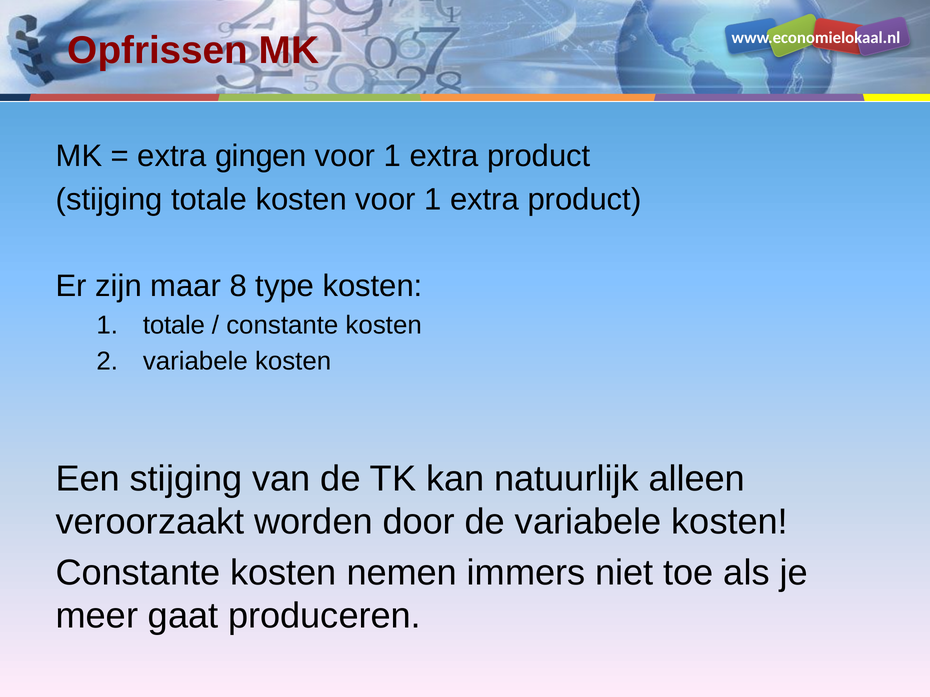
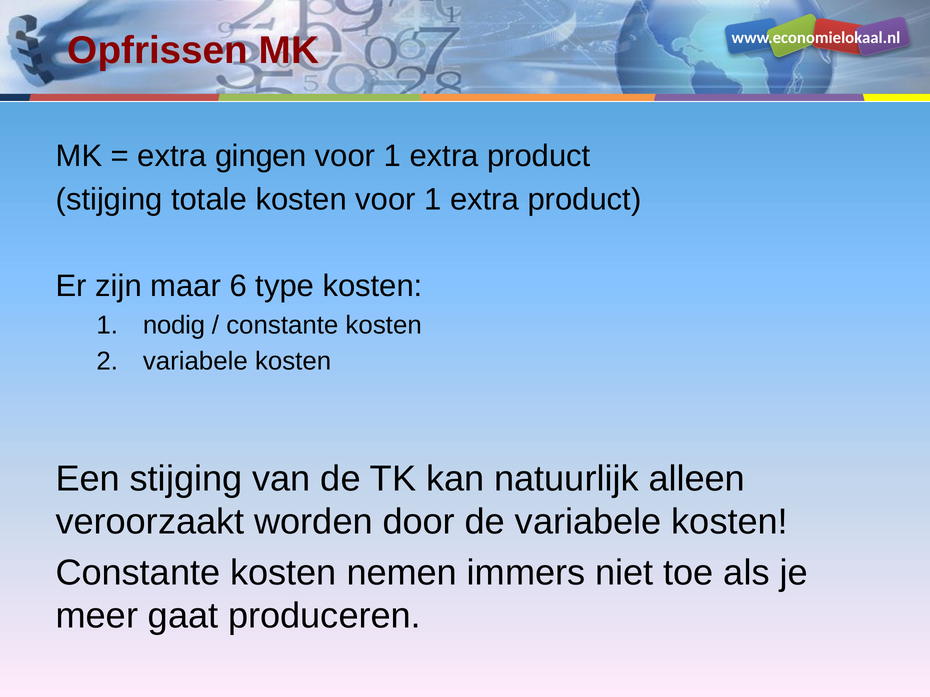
8: 8 -> 6
1 totale: totale -> nodig
